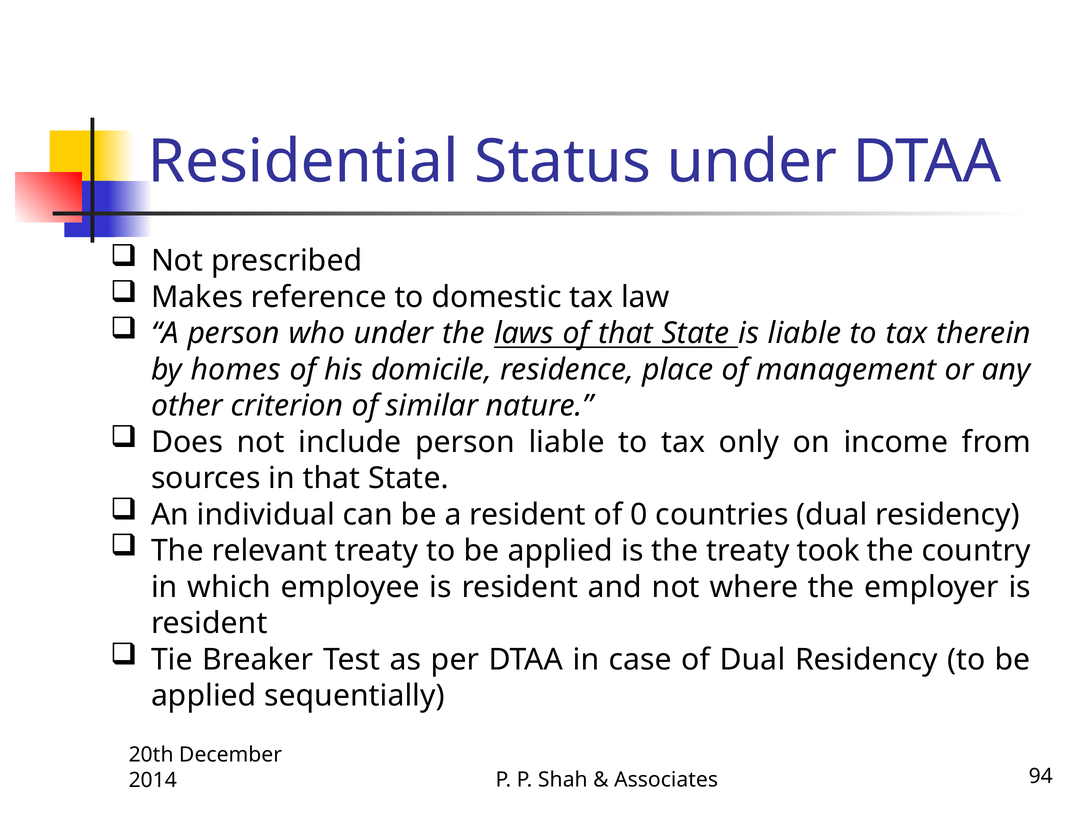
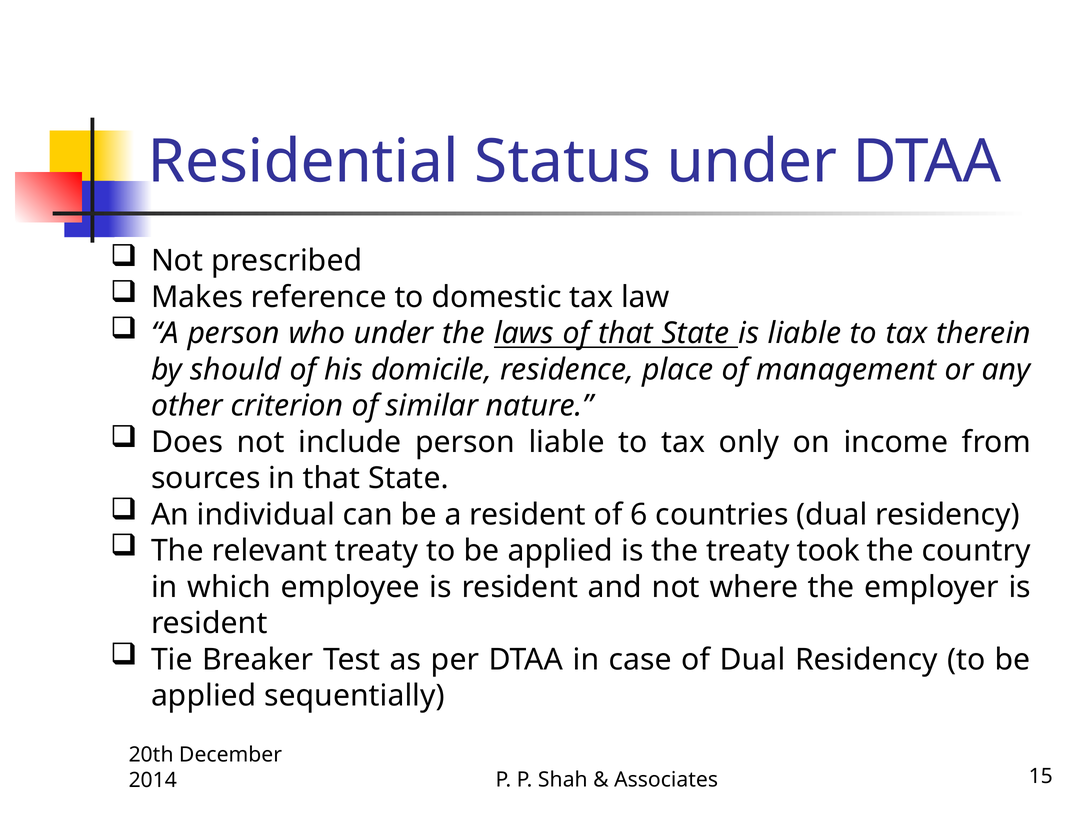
homes: homes -> should
0: 0 -> 6
94: 94 -> 15
